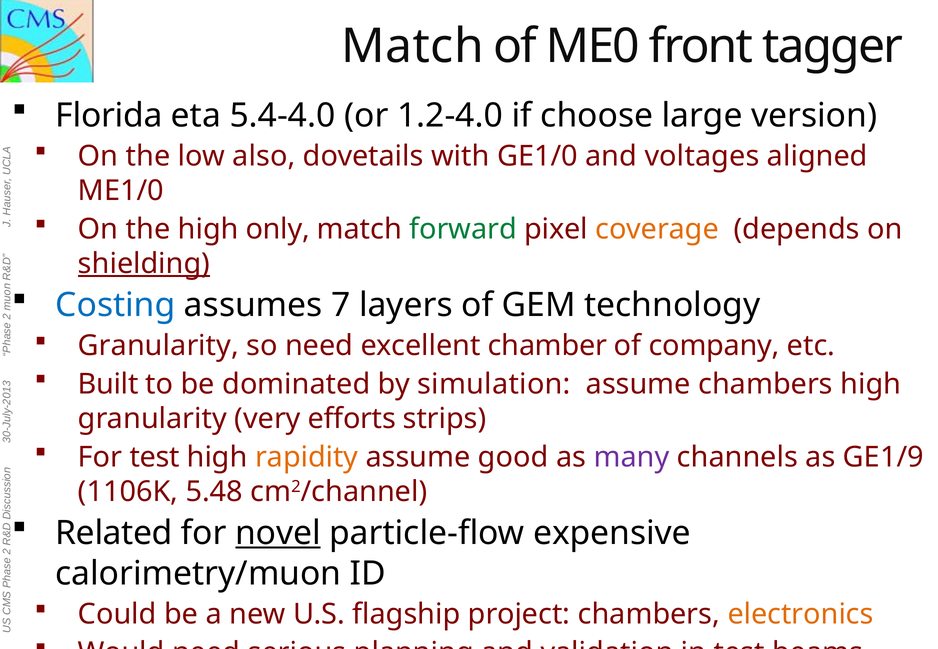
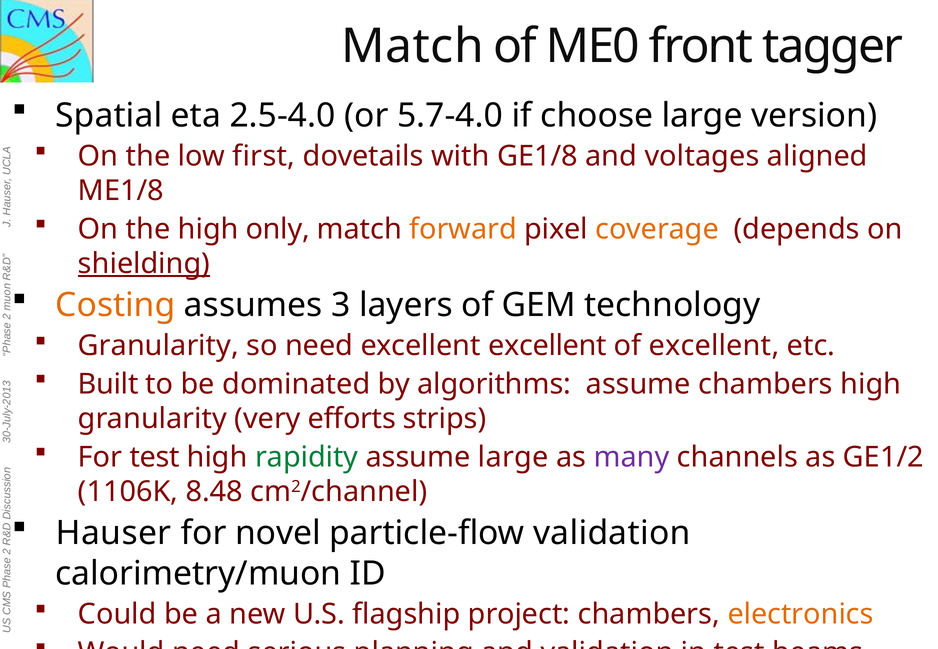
Florida: Florida -> Spatial
5.4-4.0: 5.4-4.0 -> 2.5-4.0
1.2-4.0: 1.2-4.0 -> 5.7-4.0
also: also -> first
GE1/0: GE1/0 -> GE1/8
ME1/0: ME1/0 -> ME1/8
forward colour: green -> orange
Costing colour: blue -> orange
assumes 7: 7 -> 3
excellent chamber: chamber -> excellent
of company: company -> excellent
simulation: simulation -> algorithms
rapidity colour: orange -> green
assume good: good -> large
GE1/9: GE1/9 -> GE1/2
5.48: 5.48 -> 8.48
Related: Related -> Hauser
novel underline: present -> none
particle-flow expensive: expensive -> validation
